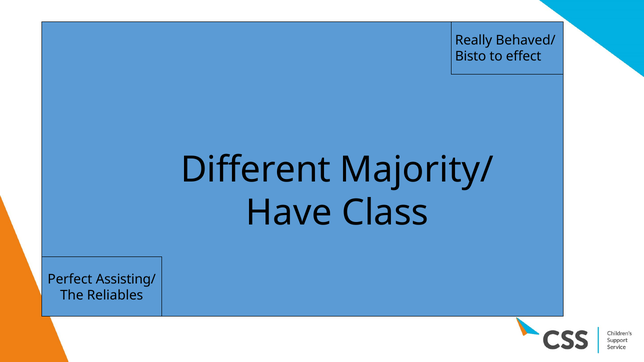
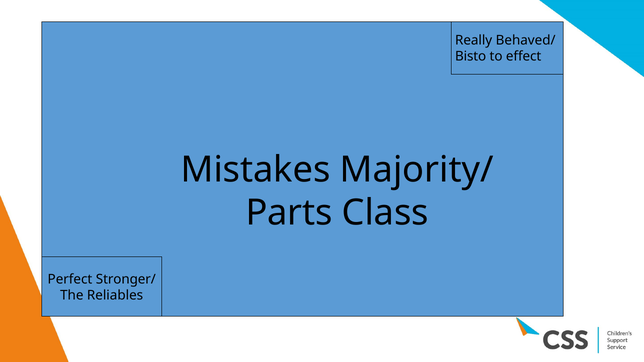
Different: Different -> Mistakes
Have: Have -> Parts
Assisting/: Assisting/ -> Stronger/
